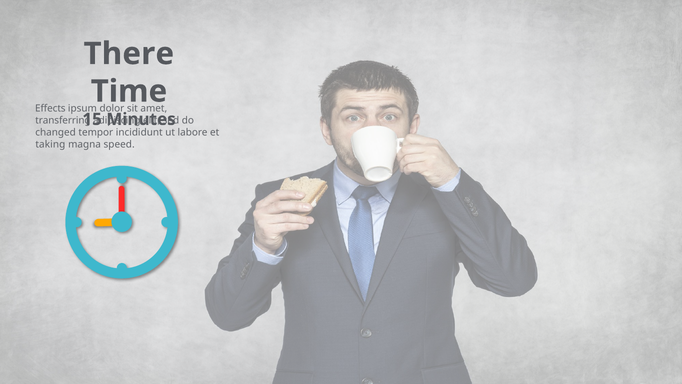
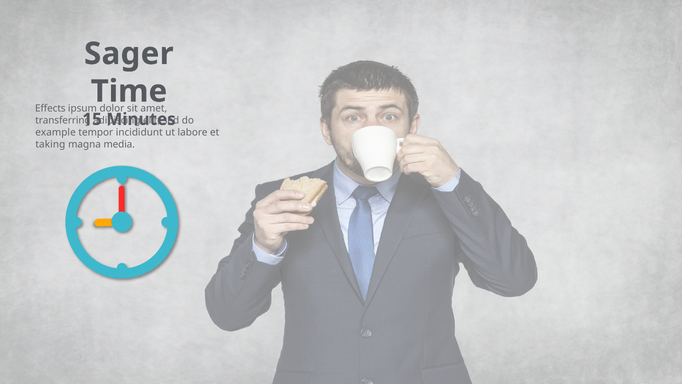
There: There -> Sager
changed: changed -> example
speed: speed -> media
